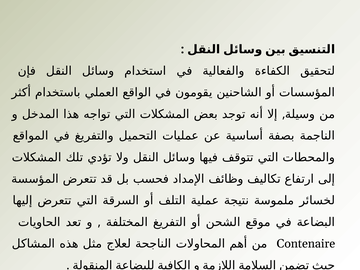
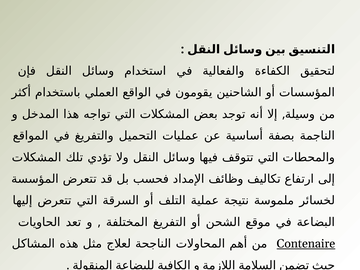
Contenaire underline: none -> present
